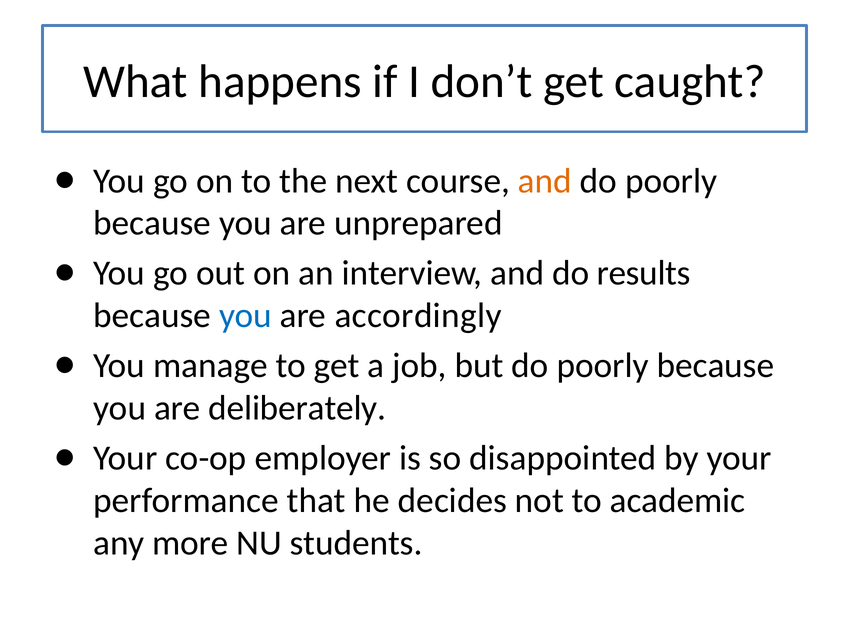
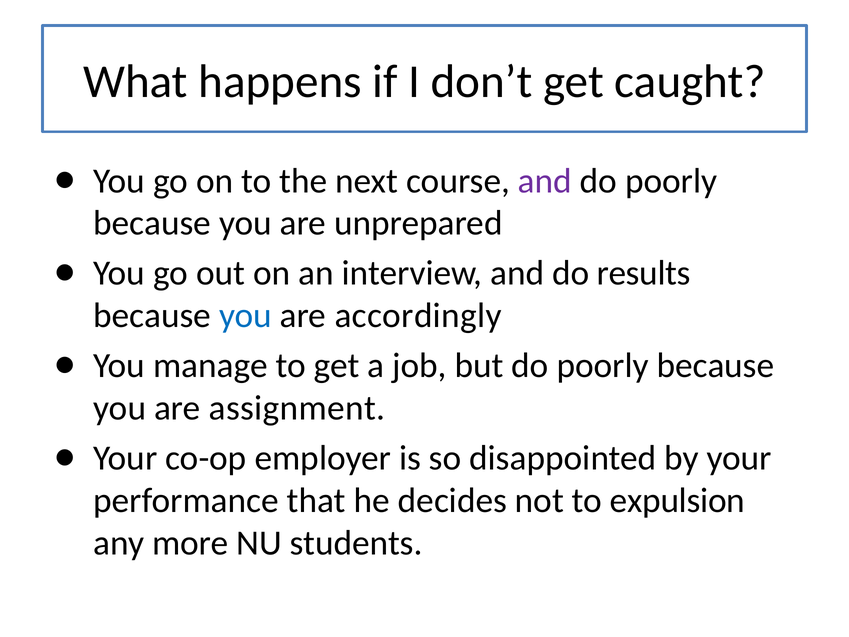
and at (545, 181) colour: orange -> purple
deliberately: deliberately -> assignment
academic: academic -> expulsion
